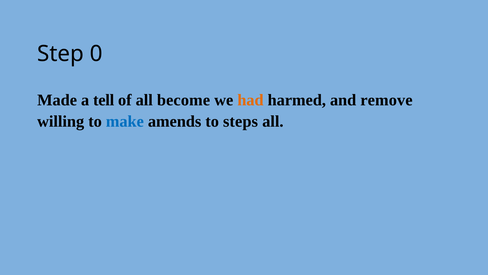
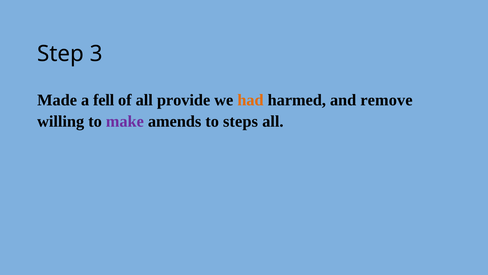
0: 0 -> 3
tell: tell -> fell
become: become -> provide
make colour: blue -> purple
